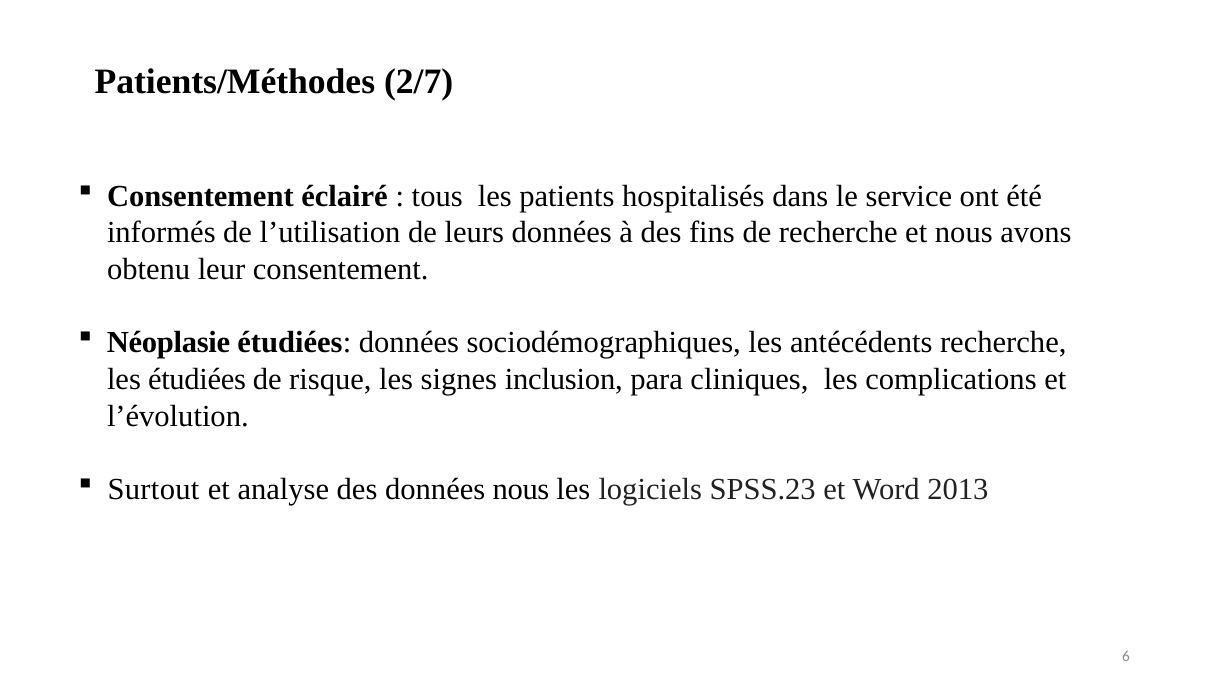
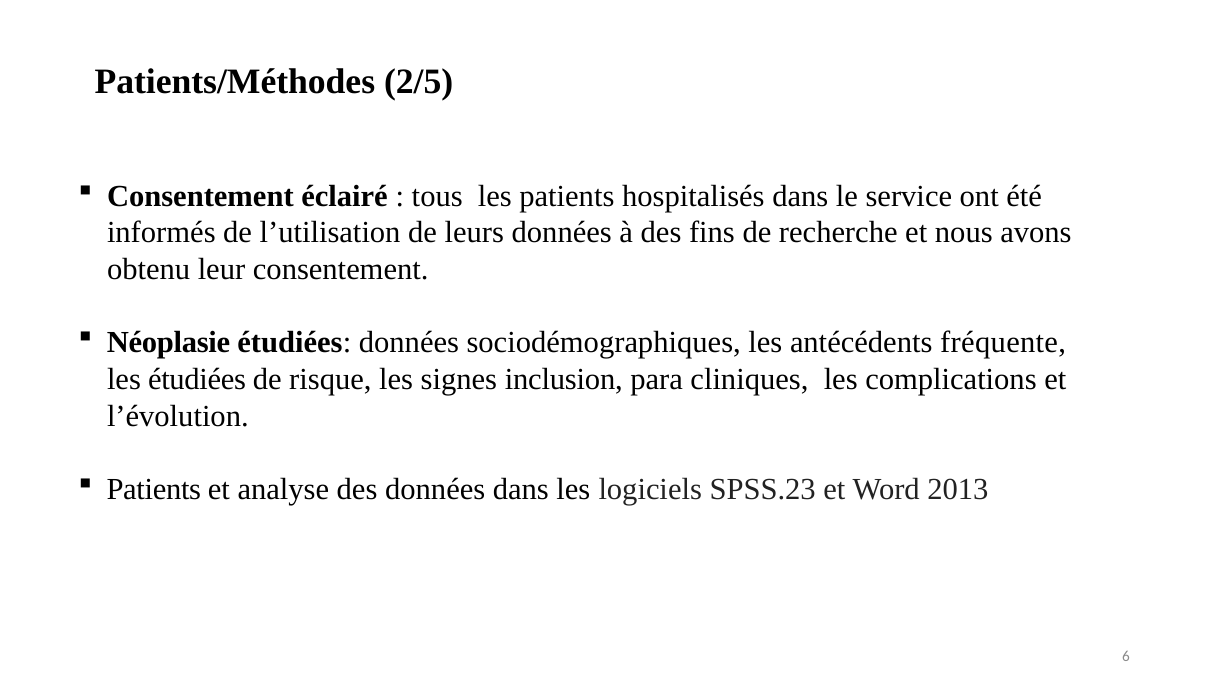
2/7: 2/7 -> 2/5
antécédents recherche: recherche -> fréquente
Surtout at (153, 490): Surtout -> Patients
données nous: nous -> dans
